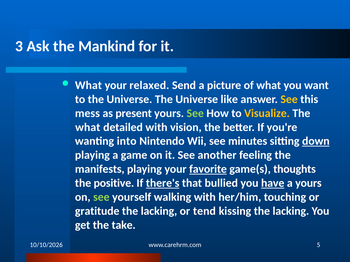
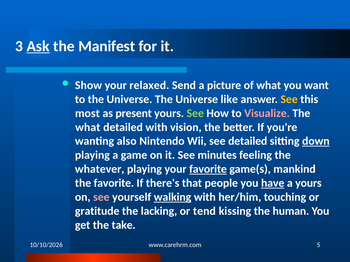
Ask underline: none -> present
Mankind: Mankind -> Manifest
What at (88, 85): What -> Show
mess: mess -> most
Visualize colour: yellow -> pink
into: into -> also
see minutes: minutes -> detailed
another: another -> minutes
manifests: manifests -> whatever
thoughts: thoughts -> mankind
the positive: positive -> favorite
there's underline: present -> none
bullied: bullied -> people
see at (101, 197) colour: light green -> pink
walking underline: none -> present
kissing the lacking: lacking -> human
